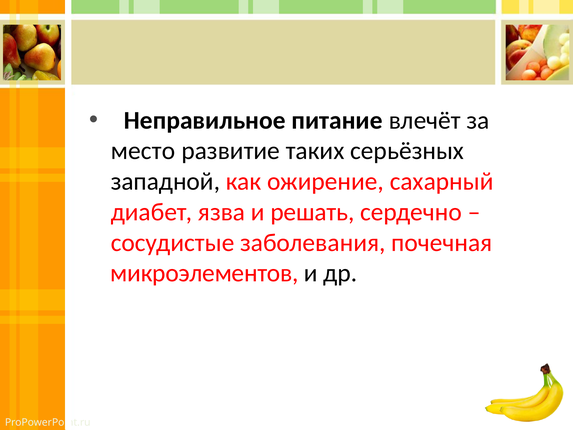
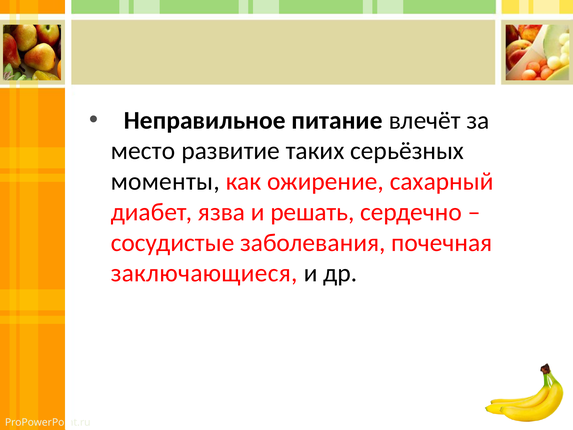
западной: западной -> моменты
микроэлементов: микроэлементов -> заключающиеся
